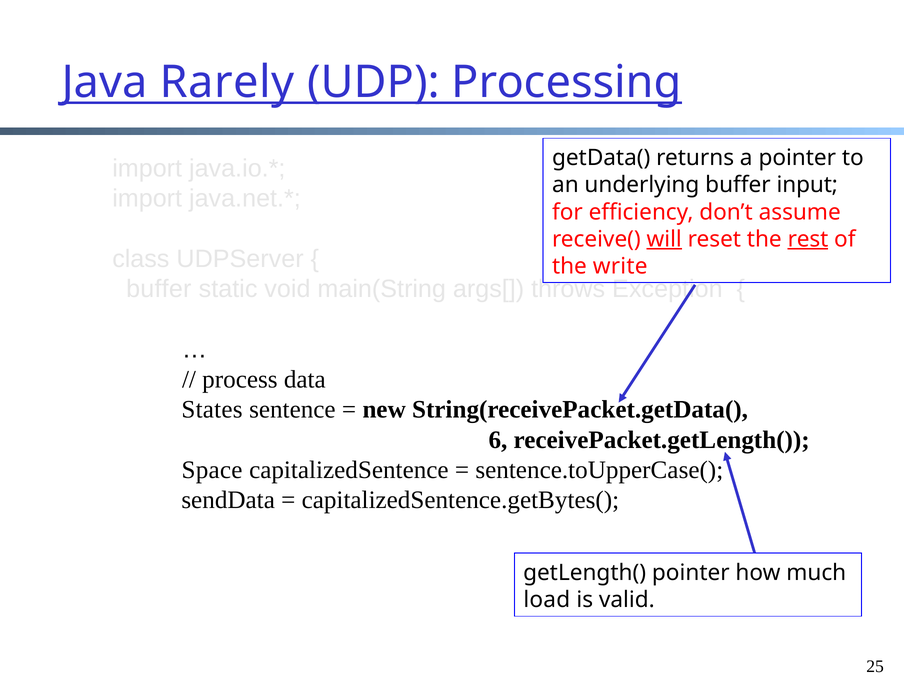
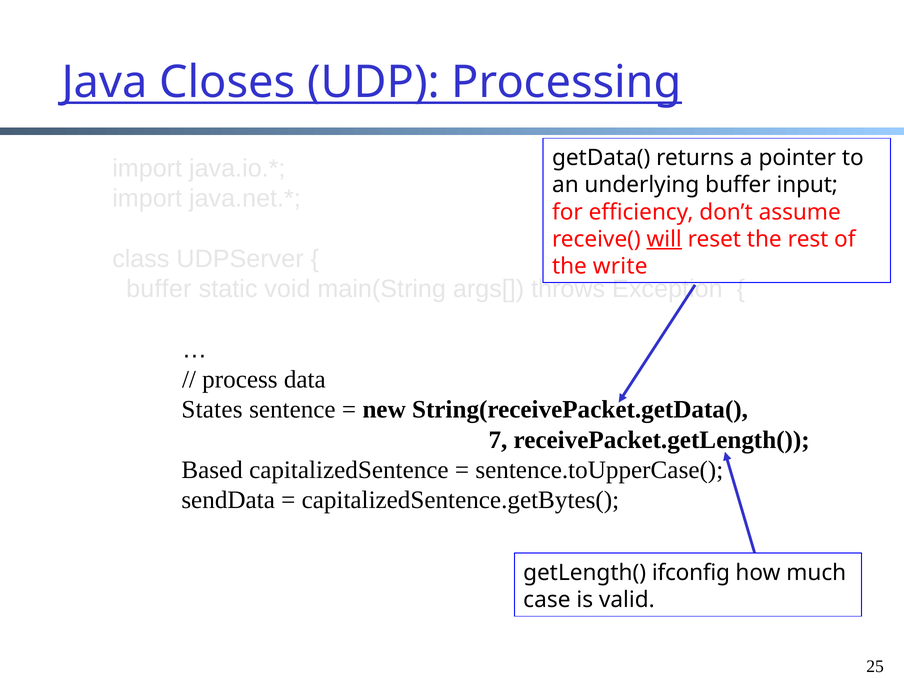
Rarely: Rarely -> Closes
rest underline: present -> none
6: 6 -> 7
Space: Space -> Based
getLength( pointer: pointer -> ifconfig
load: load -> case
